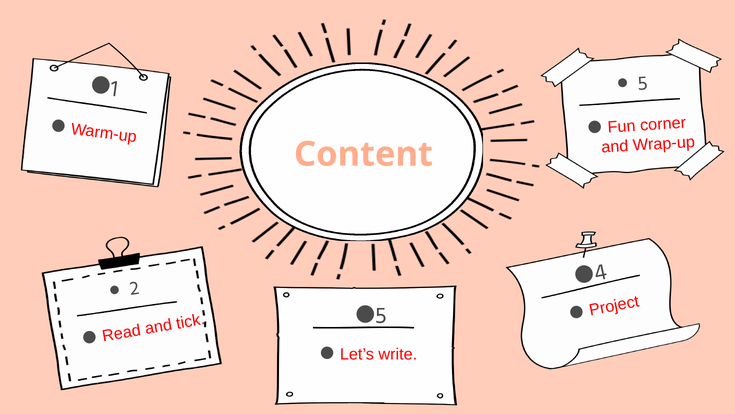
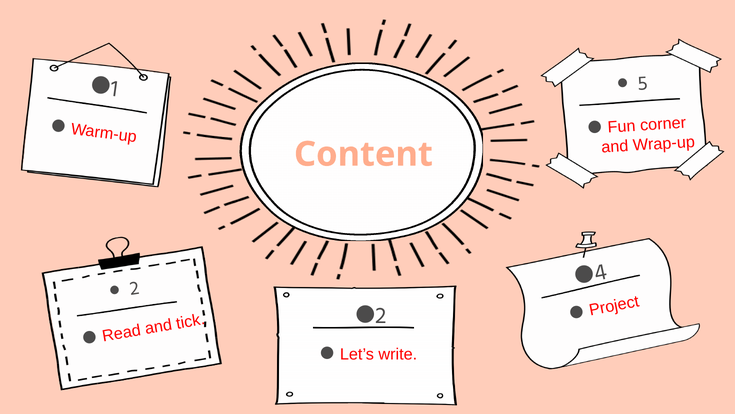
5 at (381, 315): 5 -> 2
